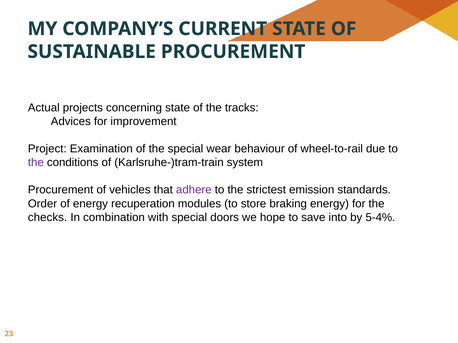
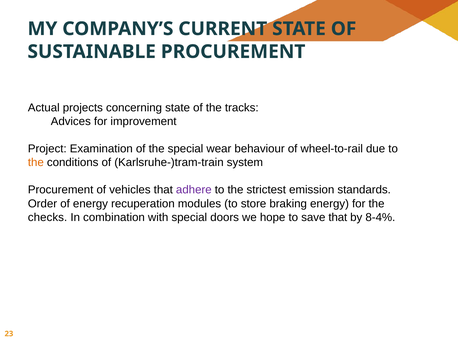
the at (36, 163) colour: purple -> orange
save into: into -> that
5-4%: 5-4% -> 8-4%
